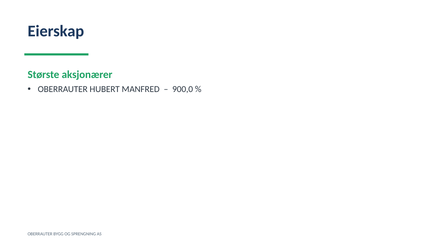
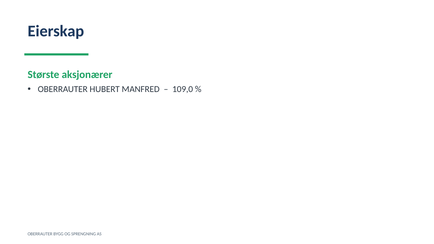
900,0: 900,0 -> 109,0
